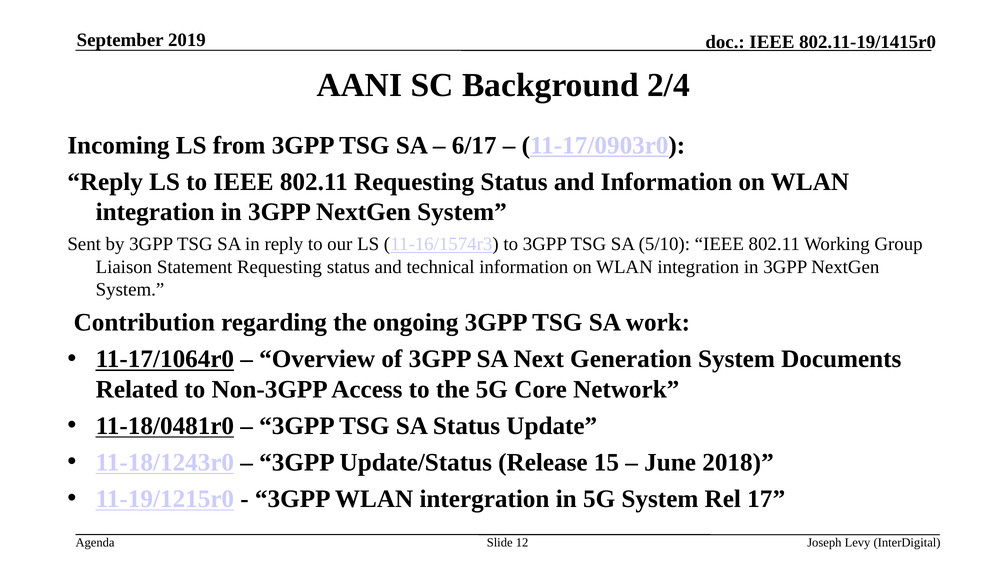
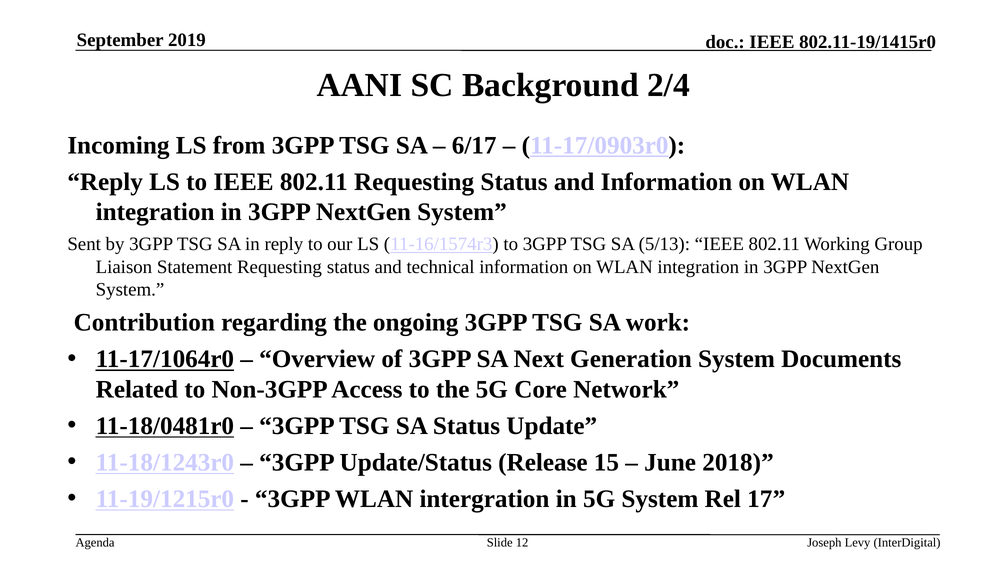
5/10: 5/10 -> 5/13
